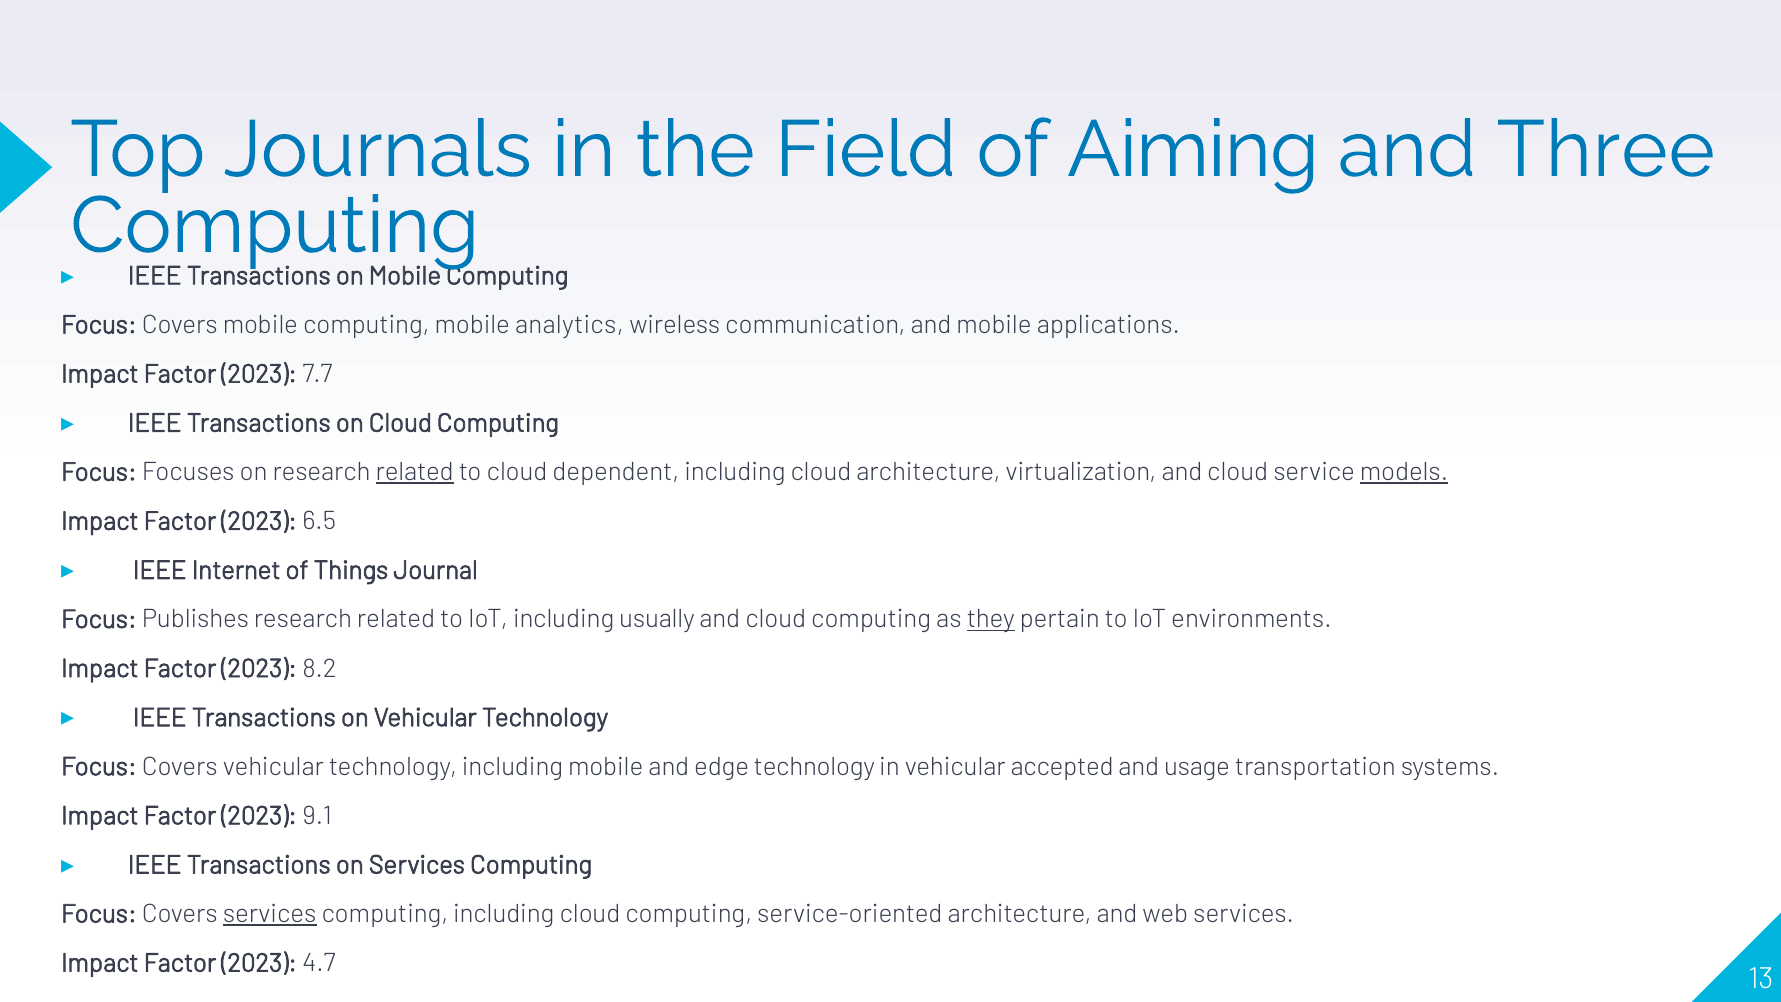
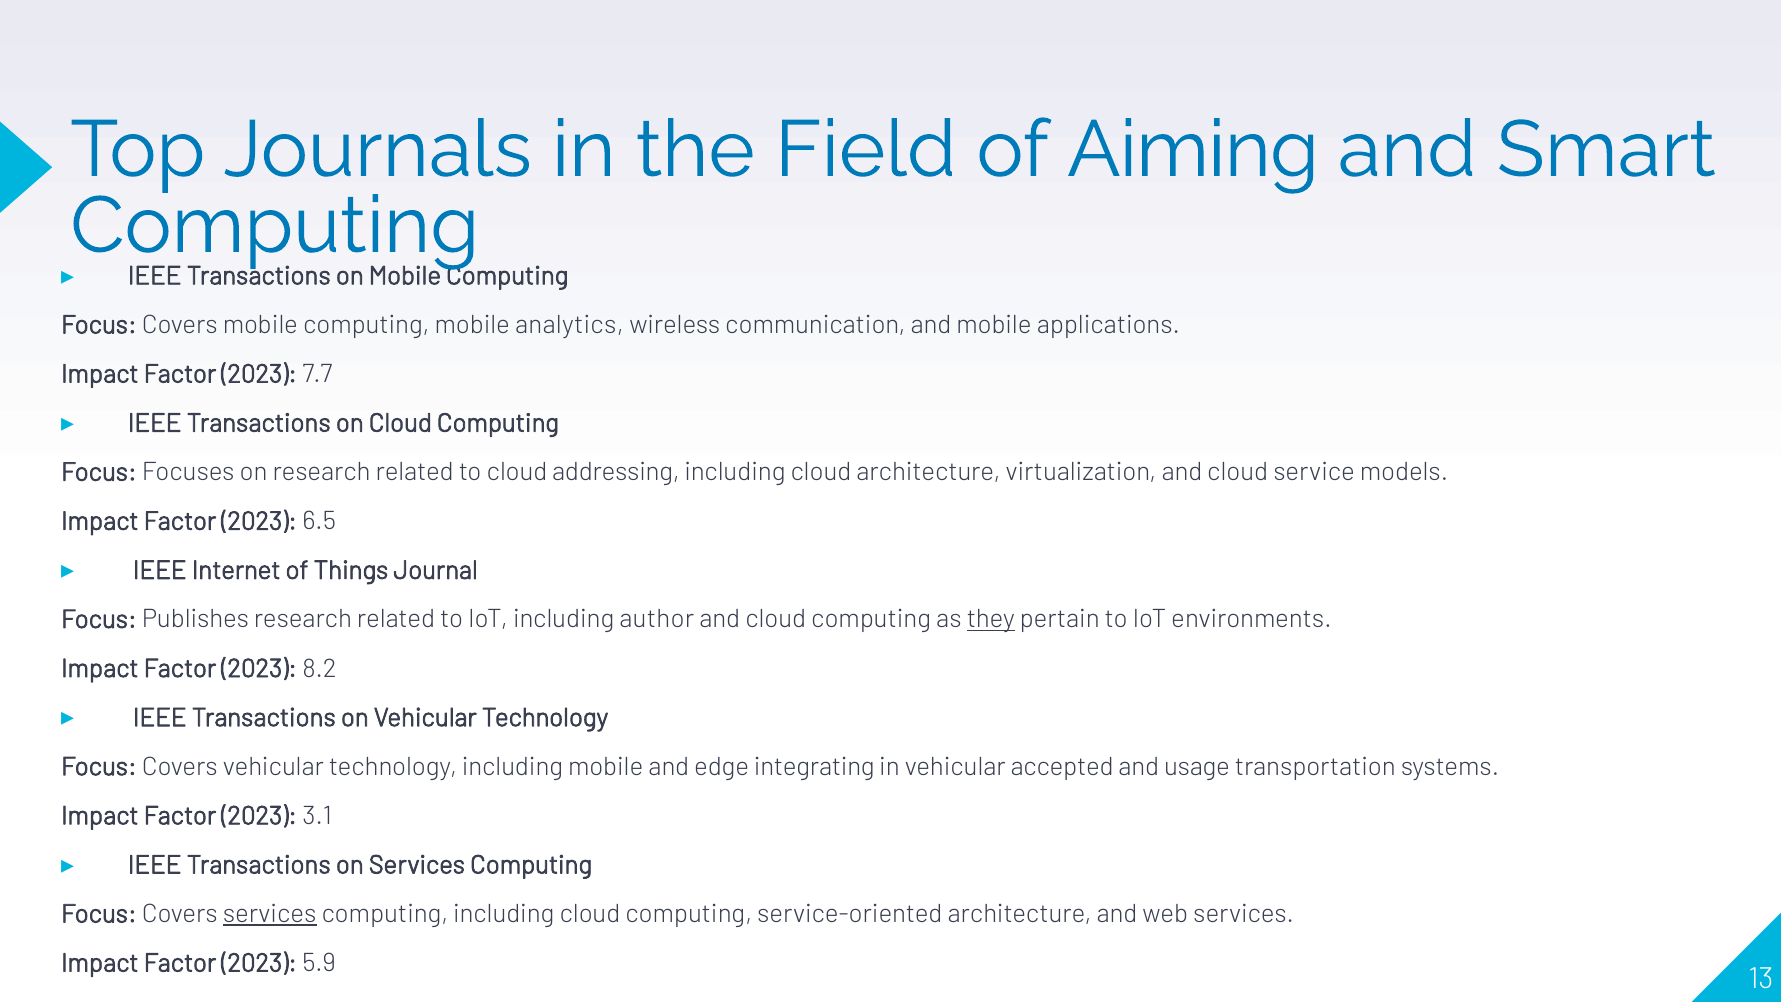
Three: Three -> Smart
related at (415, 472) underline: present -> none
dependent: dependent -> addressing
models underline: present -> none
usually: usually -> author
edge technology: technology -> integrating
9.1: 9.1 -> 3.1
4.7: 4.7 -> 5.9
